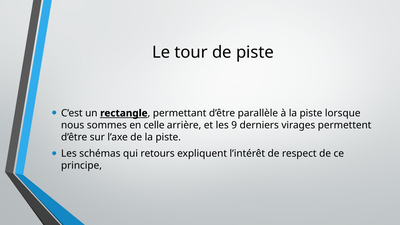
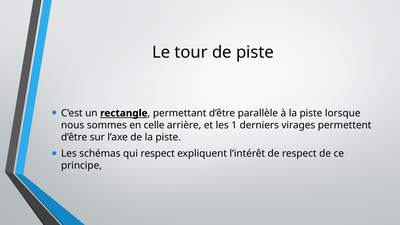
9: 9 -> 1
qui retours: retours -> respect
